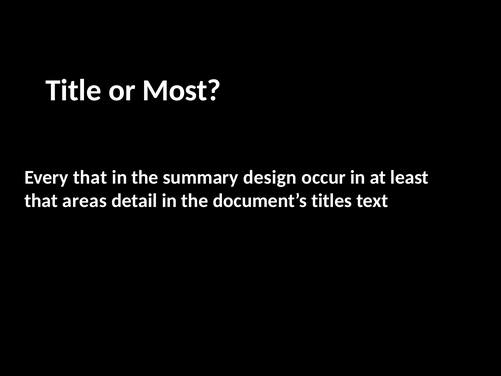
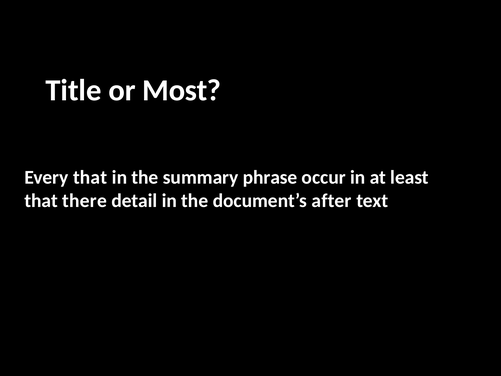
design: design -> phrase
areas: areas -> there
titles: titles -> after
